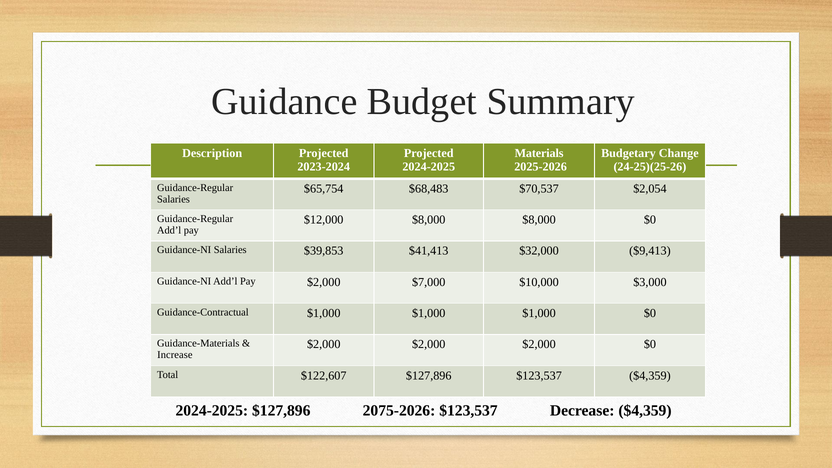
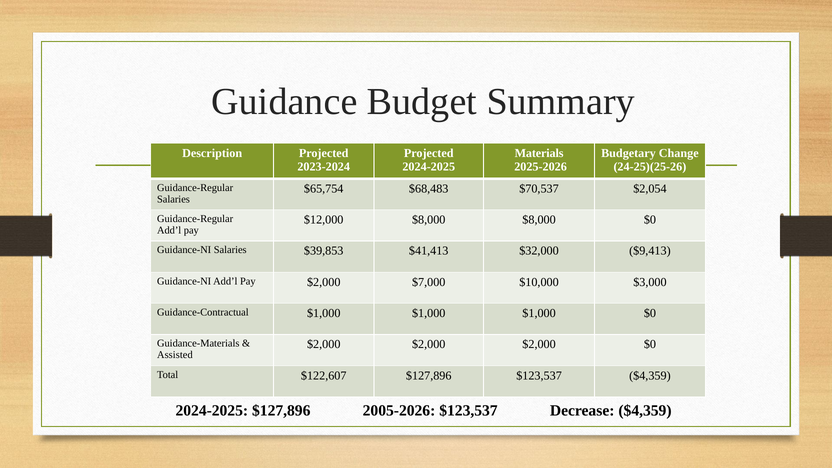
Increase: Increase -> Assisted
2075-2026: 2075-2026 -> 2005-2026
